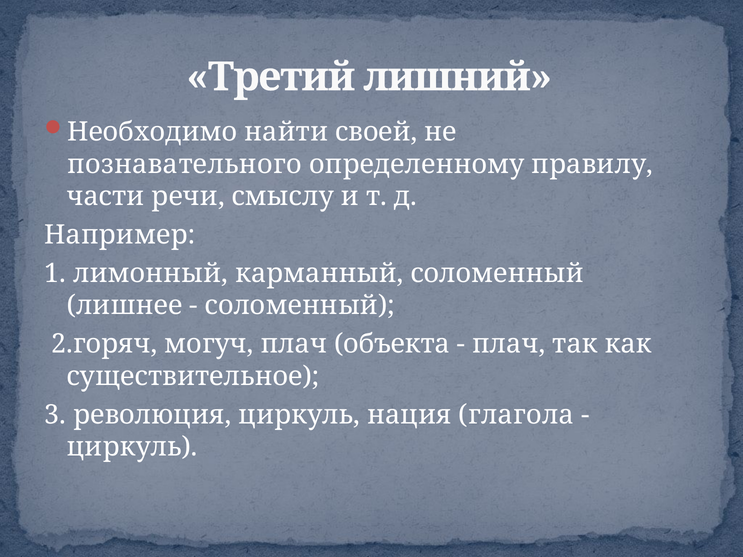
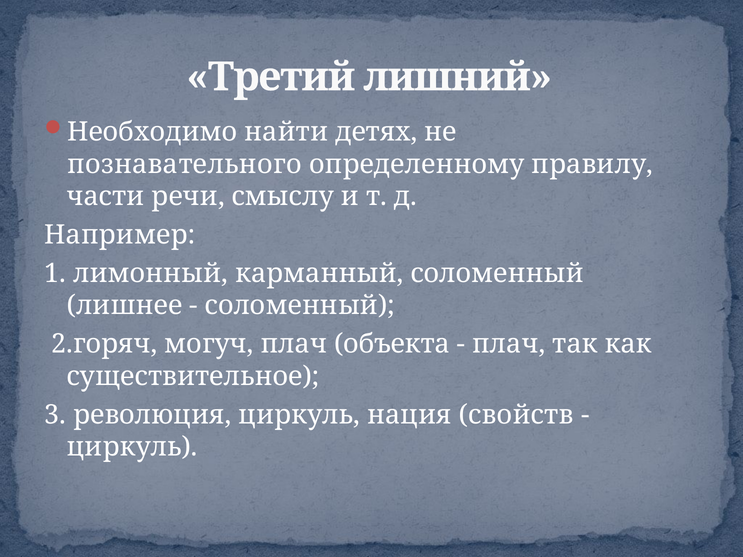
своей: своей -> детях
глагола: глагола -> свойств
